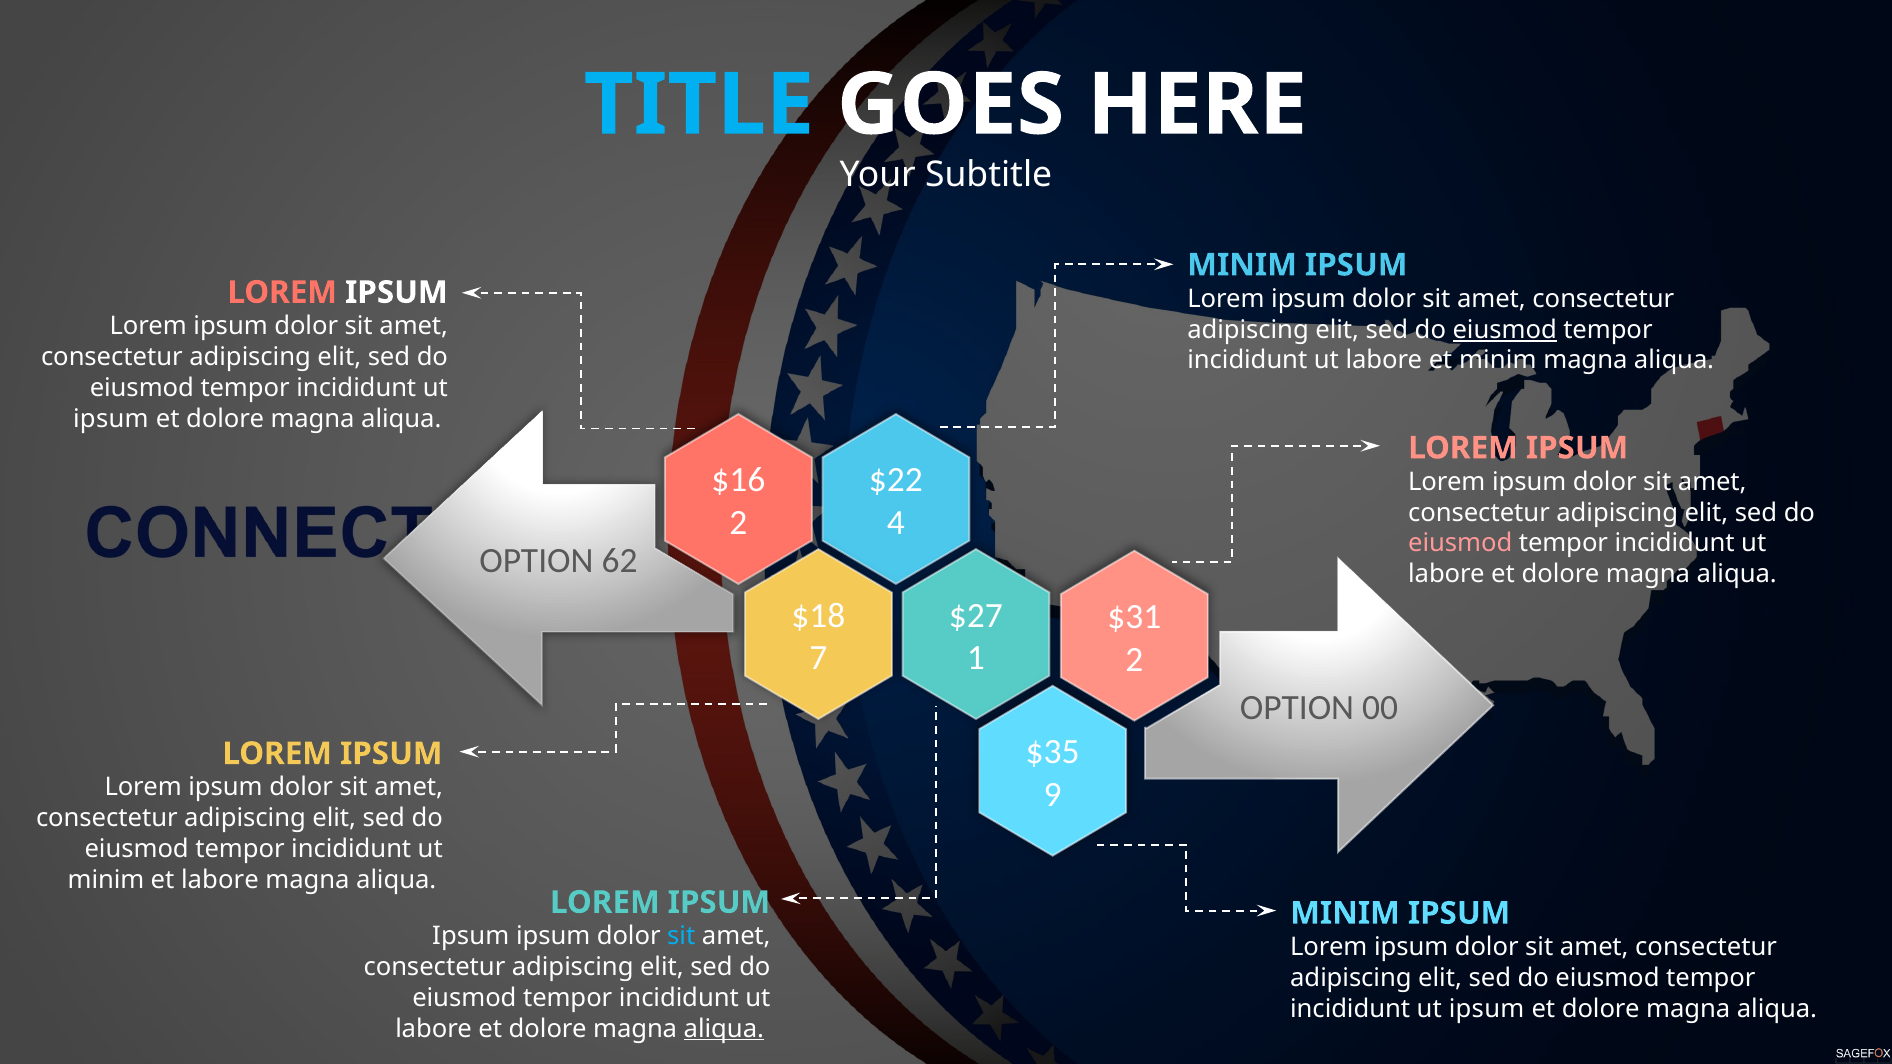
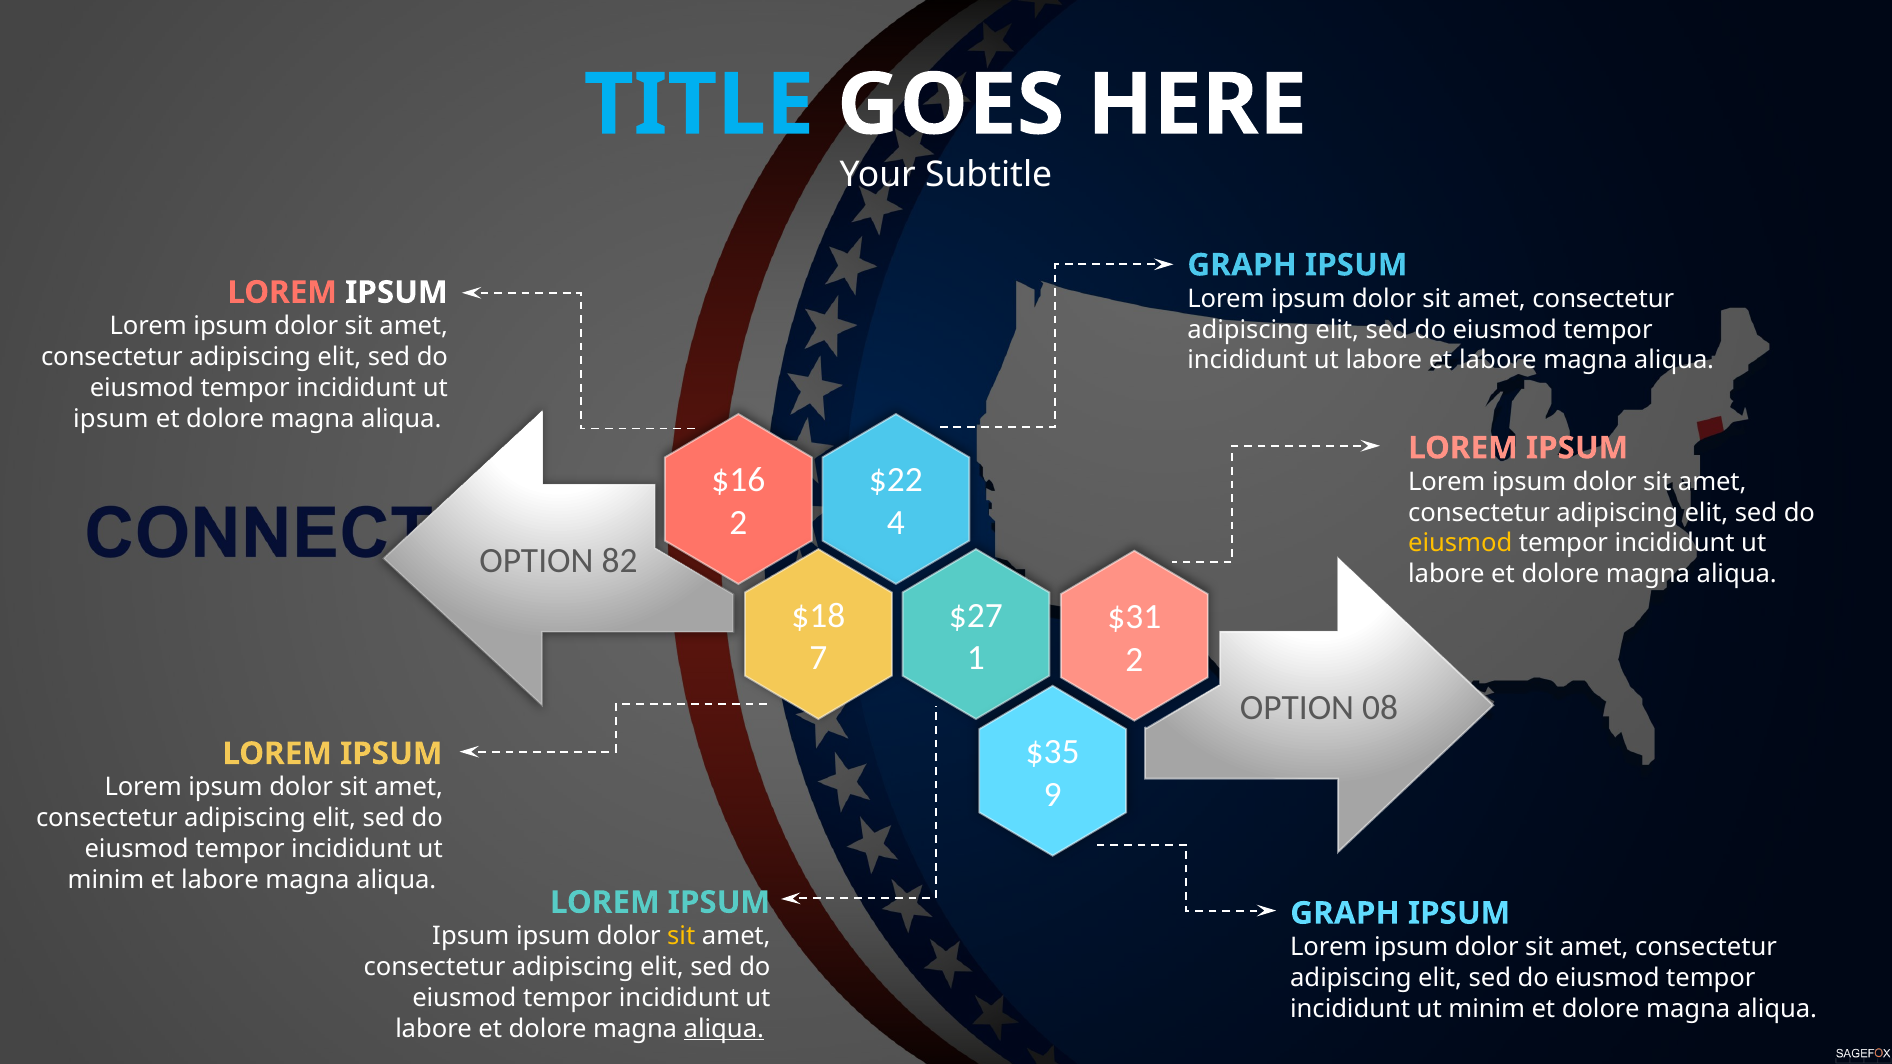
MINIM at (1242, 265): MINIM -> GRAPH
eiusmod at (1505, 330) underline: present -> none
labore et minim: minim -> labore
eiusmod at (1460, 544) colour: pink -> yellow
62: 62 -> 82
00: 00 -> 08
MINIM at (1345, 914): MINIM -> GRAPH
sit at (681, 937) colour: light blue -> yellow
ipsum at (1487, 1009): ipsum -> minim
